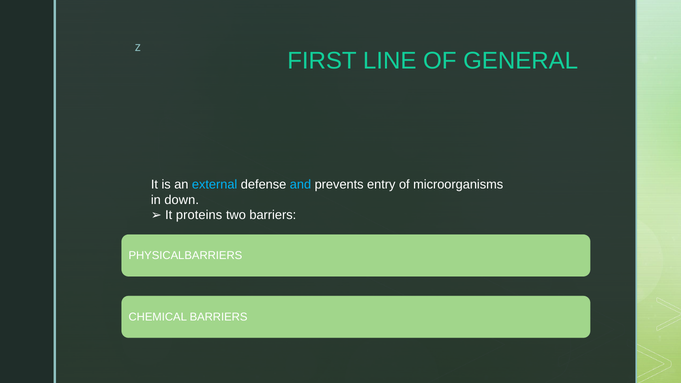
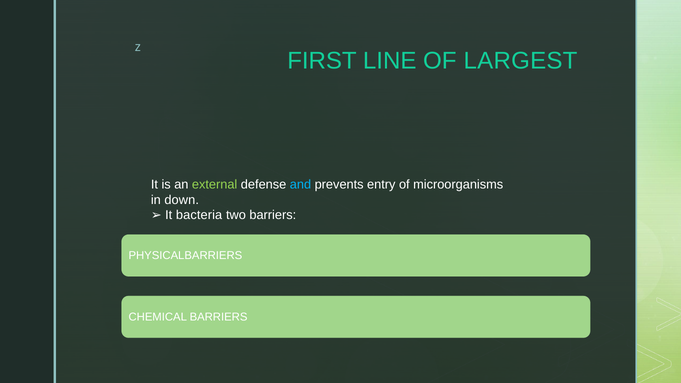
GENERAL: GENERAL -> LARGEST
external colour: light blue -> light green
proteins: proteins -> bacteria
